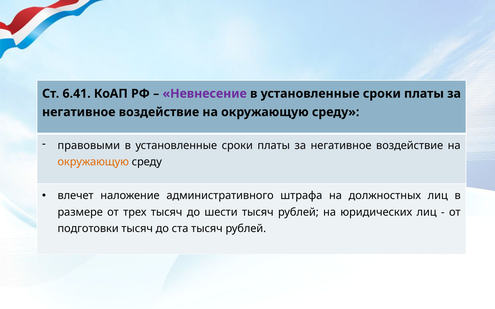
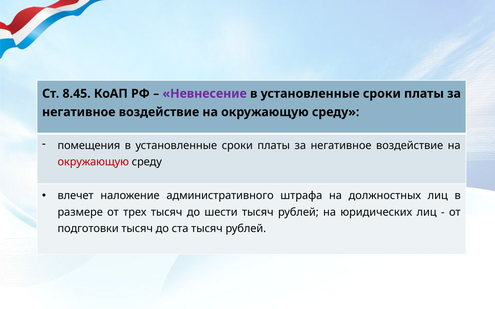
6.41: 6.41 -> 8.45
правовыми: правовыми -> помещения
окружающую at (93, 162) colour: orange -> red
